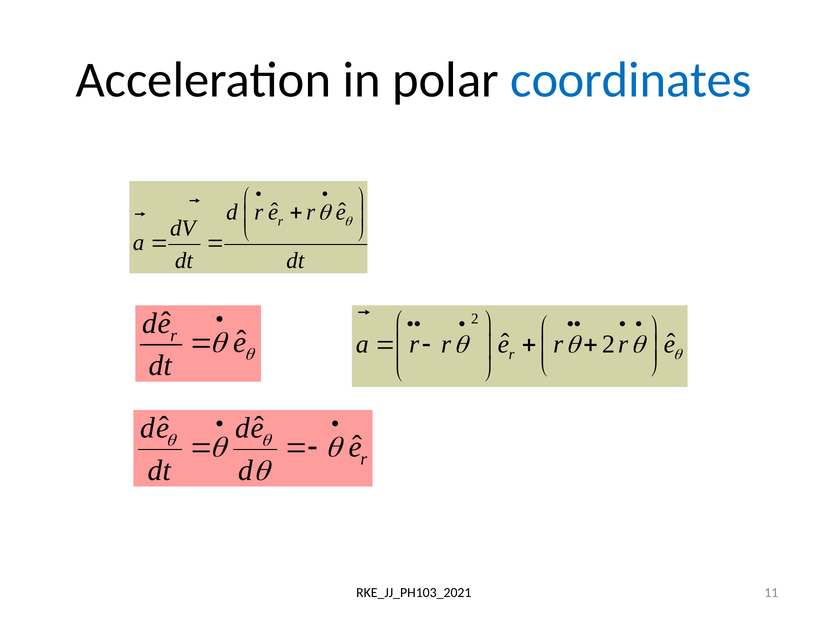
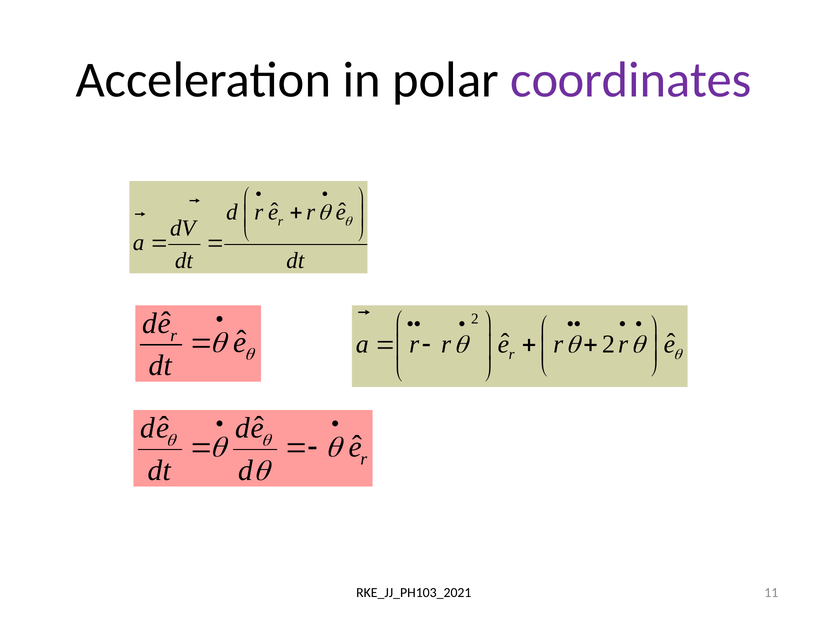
coordinates colour: blue -> purple
